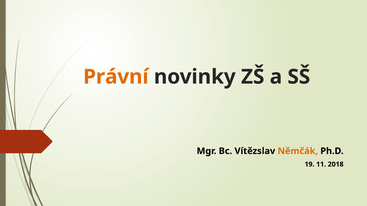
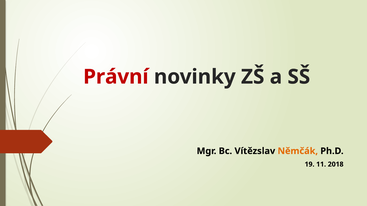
Právní colour: orange -> red
